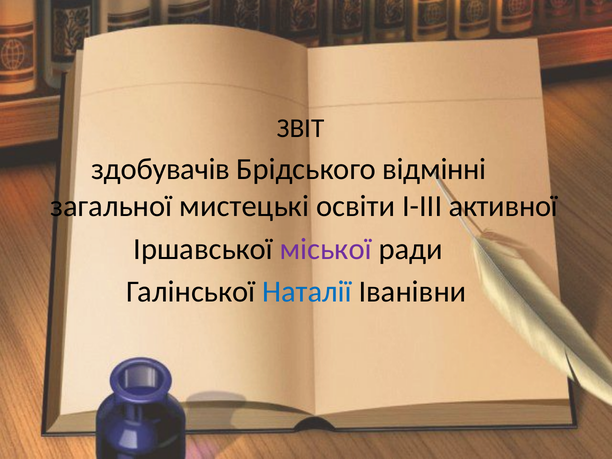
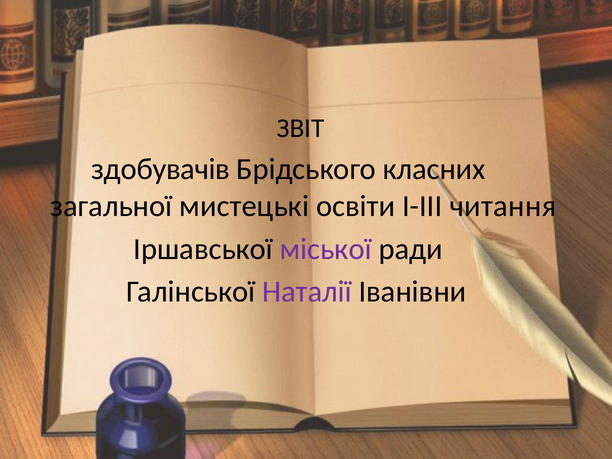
відмінні: відмінні -> класних
активної: активної -> читання
Наталії colour: blue -> purple
